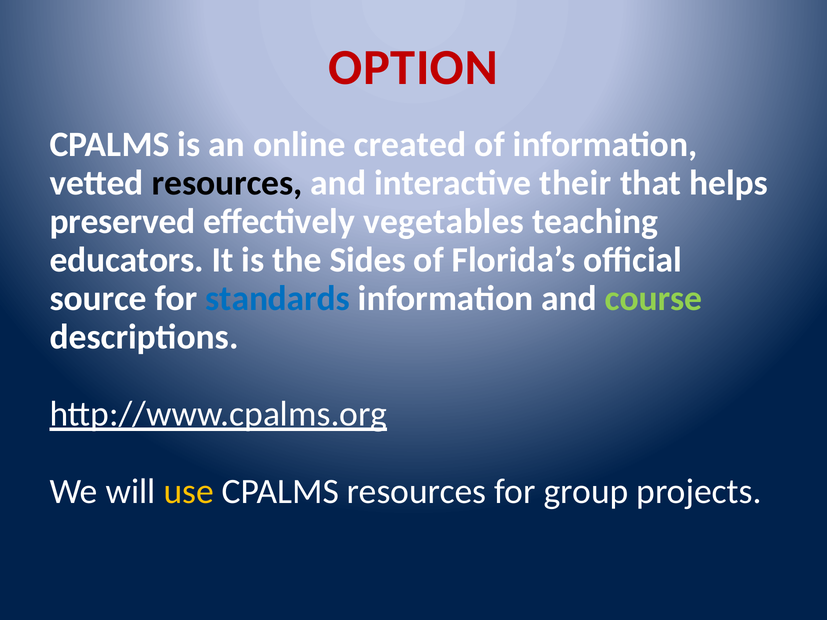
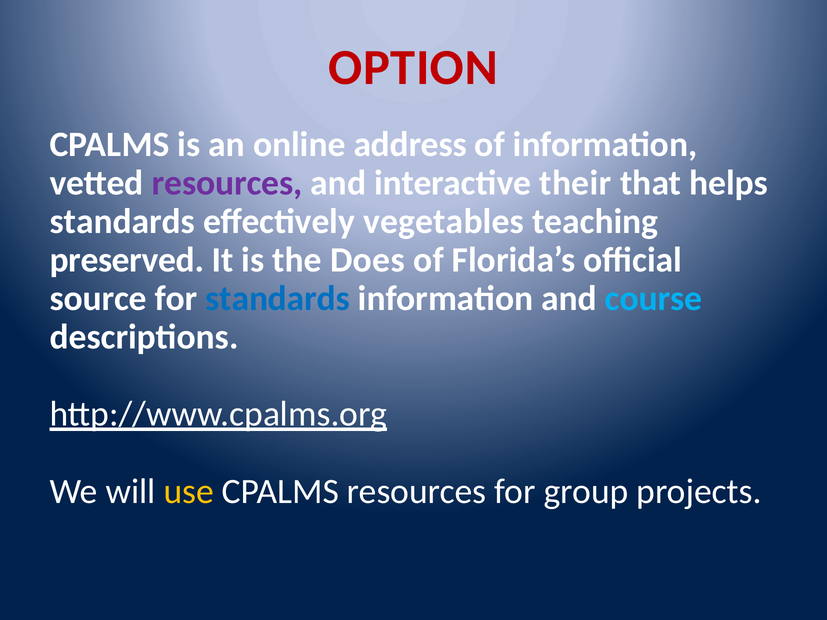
created: created -> address
resources at (227, 183) colour: black -> purple
preserved at (122, 222): preserved -> standards
educators: educators -> preserved
Sides: Sides -> Does
course colour: light green -> light blue
